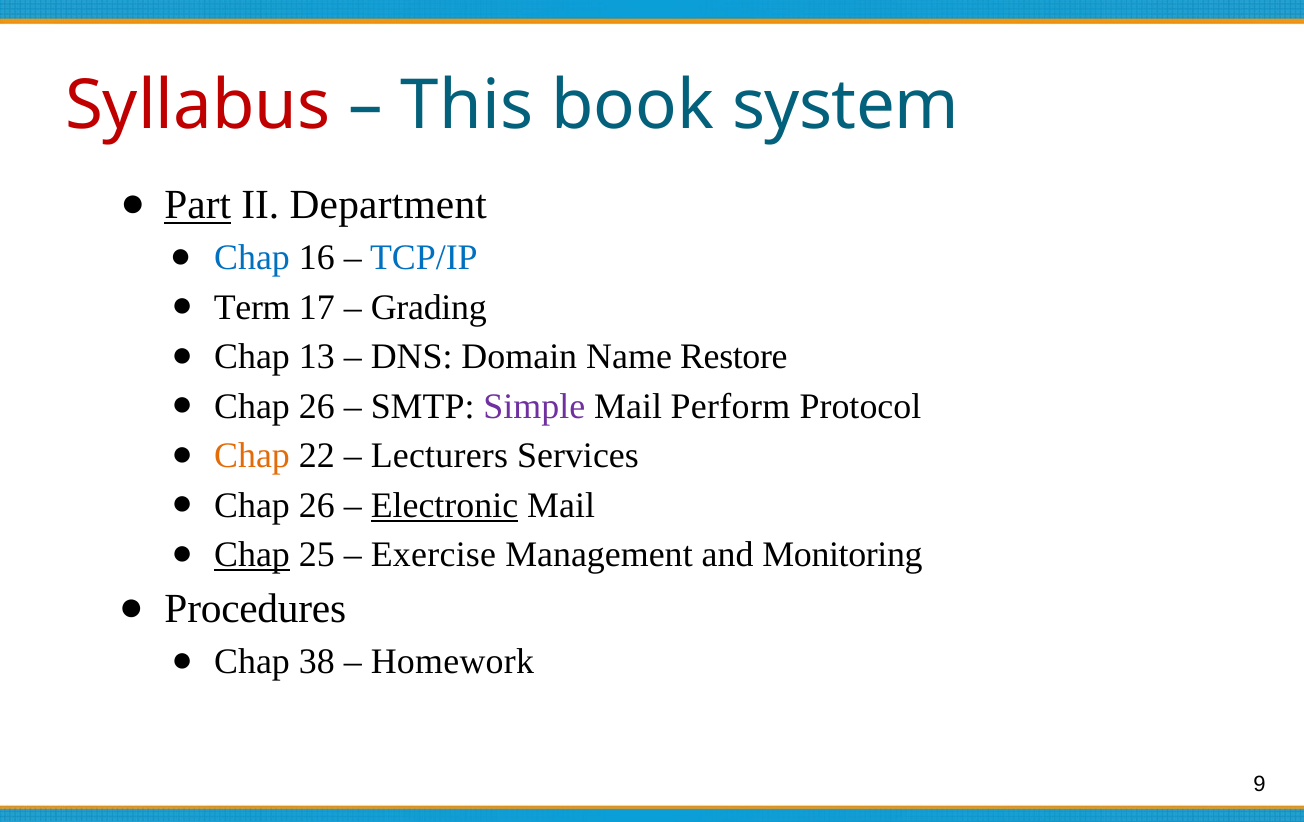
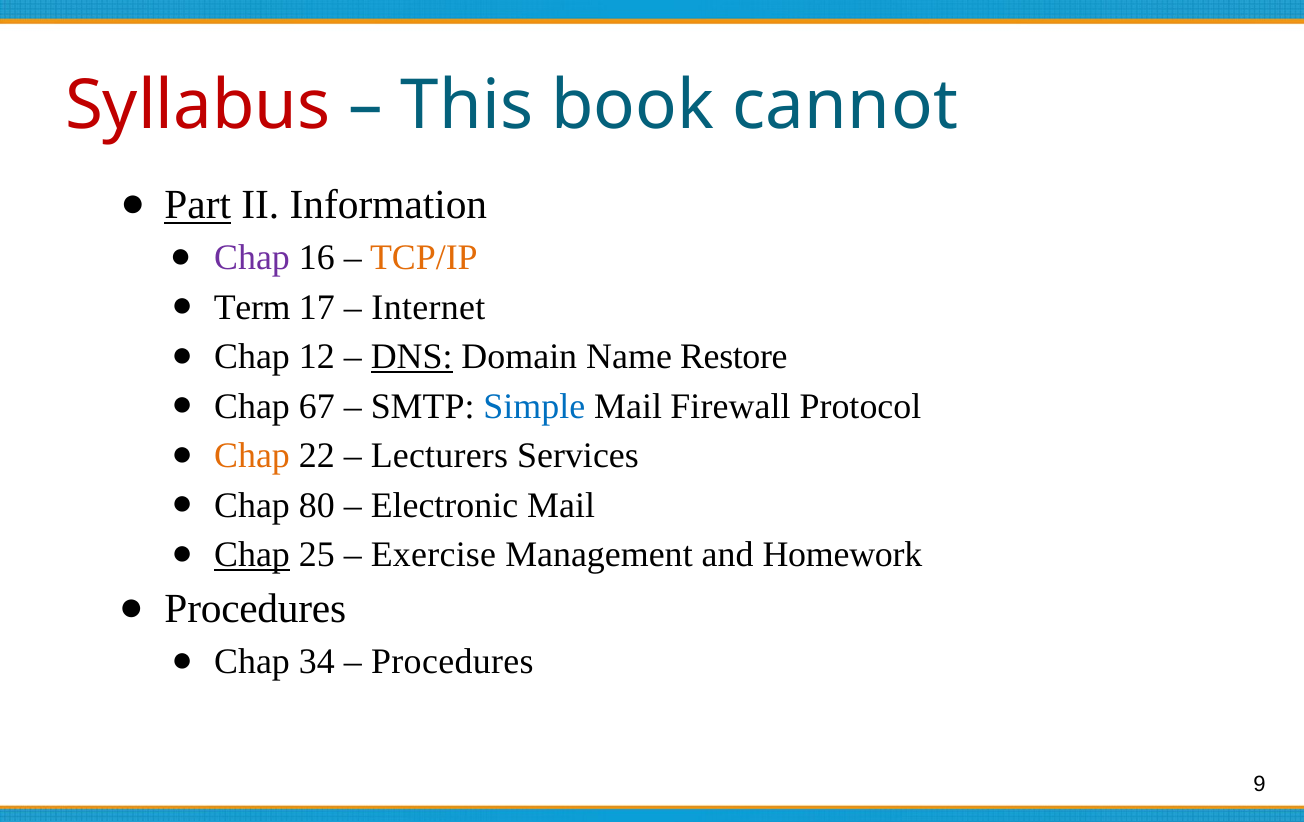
system: system -> cannot
Department: Department -> Information
Chap at (252, 258) colour: blue -> purple
TCP/IP colour: blue -> orange
Grading: Grading -> Internet
13: 13 -> 12
DNS underline: none -> present
26 at (317, 406): 26 -> 67
Simple colour: purple -> blue
Perform: Perform -> Firewall
26 at (317, 505): 26 -> 80
Electronic underline: present -> none
Monitoring: Monitoring -> Homework
38: 38 -> 34
Homework at (452, 661): Homework -> Procedures
